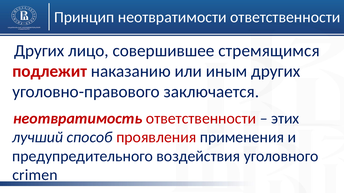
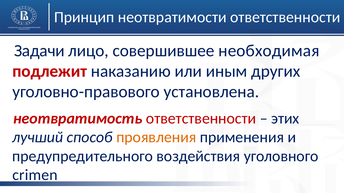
Других at (39, 51): Других -> Задачи
стремящимся: стремящимся -> необходимая
заключается: заключается -> установлена
проявления colour: red -> orange
